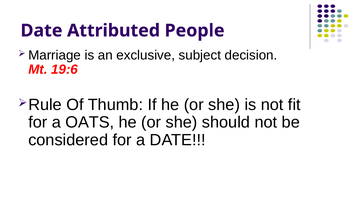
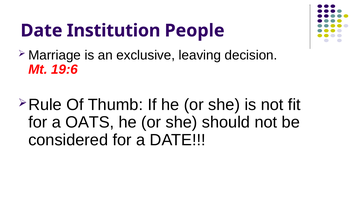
Attributed: Attributed -> Institution
subject: subject -> leaving
